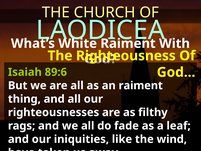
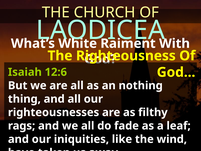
89:6: 89:6 -> 12:6
an raiment: raiment -> nothing
